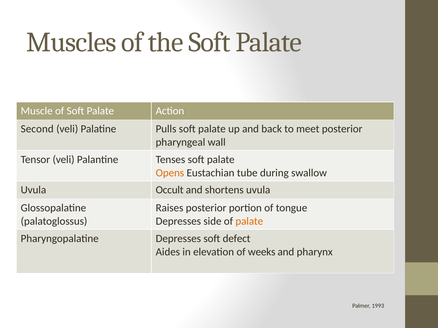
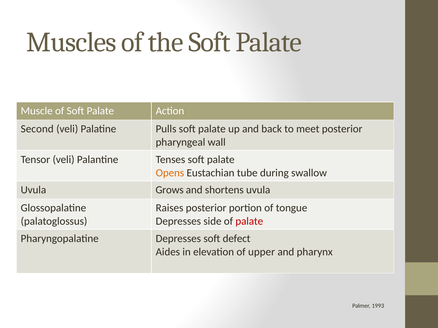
Occult: Occult -> Grows
palate at (249, 221) colour: orange -> red
weeks: weeks -> upper
